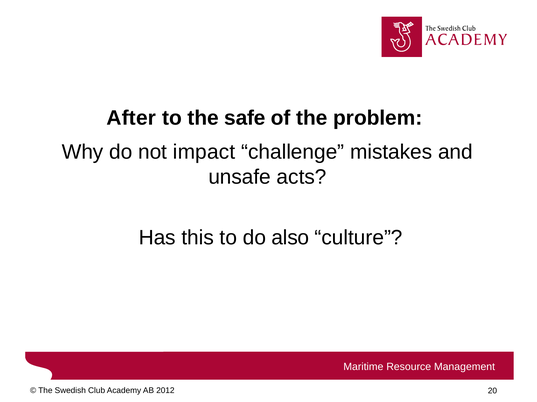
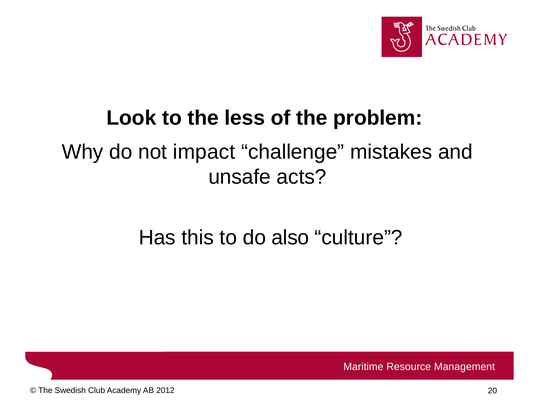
After: After -> Look
safe: safe -> less
